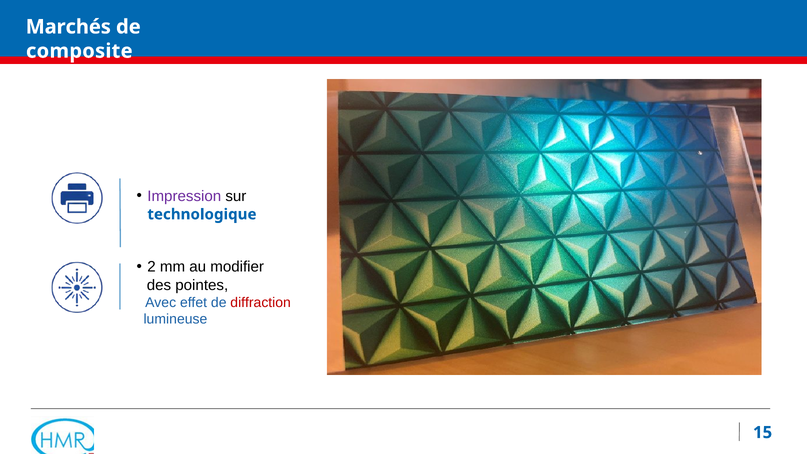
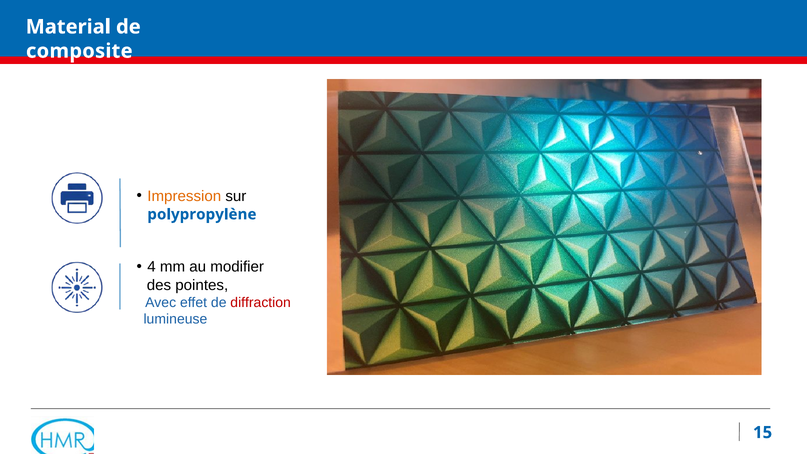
Marchés: Marchés -> Material
Impression colour: purple -> orange
technologique: technologique -> polypropylène
2: 2 -> 4
